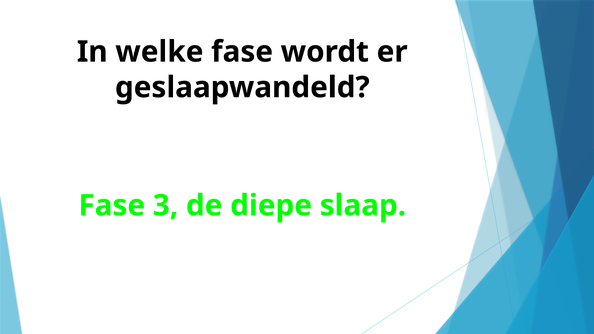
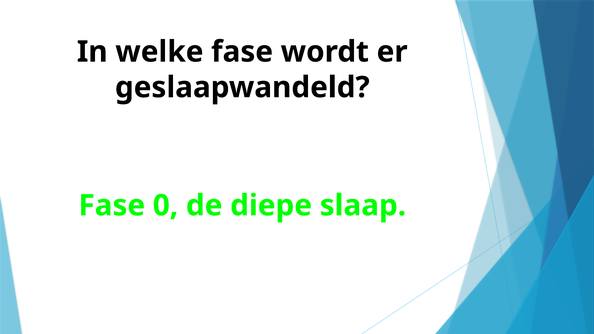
3: 3 -> 0
